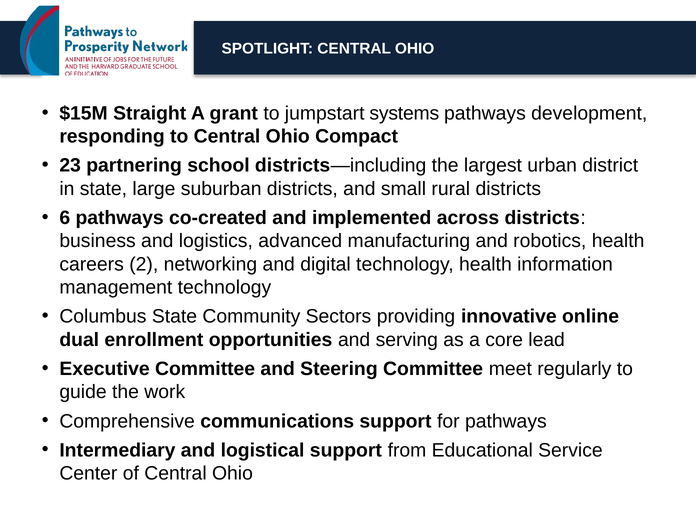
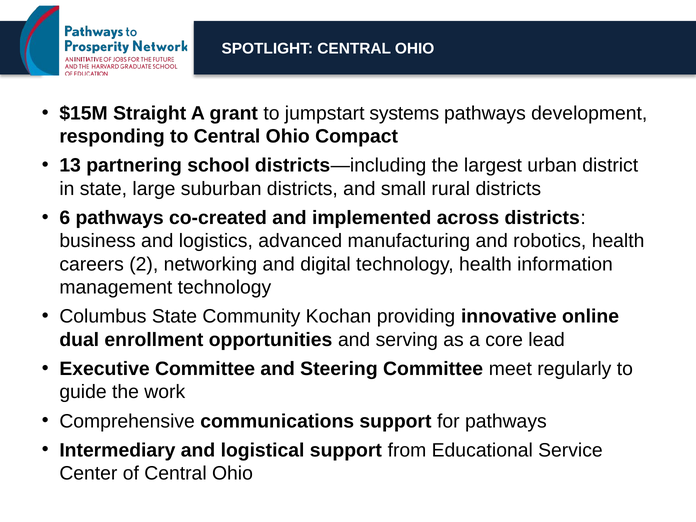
23: 23 -> 13
Sectors: Sectors -> Kochan
